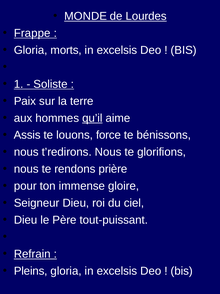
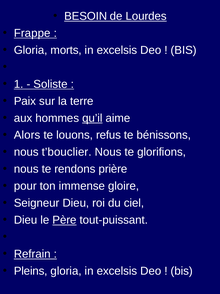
MONDE: MONDE -> BESOIN
Assis: Assis -> Alors
force: force -> refus
t’redirons: t’redirons -> t’bouclier
Père underline: none -> present
